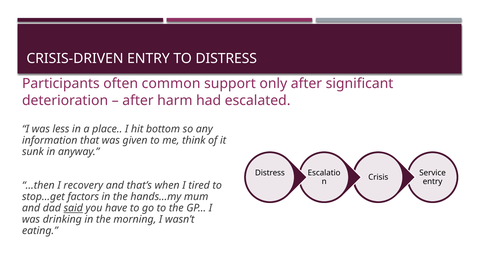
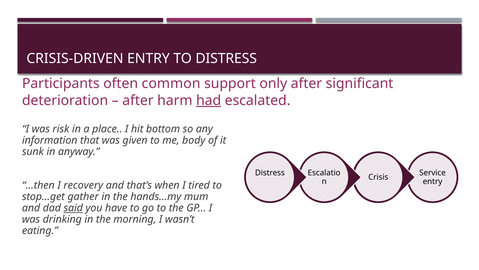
had underline: none -> present
less: less -> risk
think: think -> body
factors: factors -> gather
